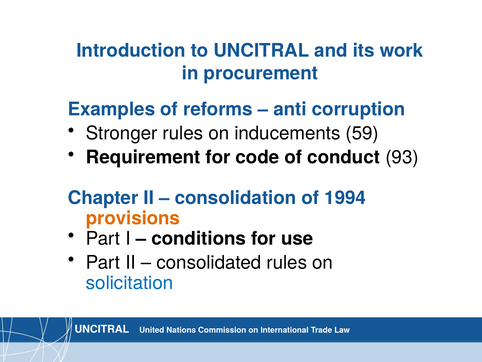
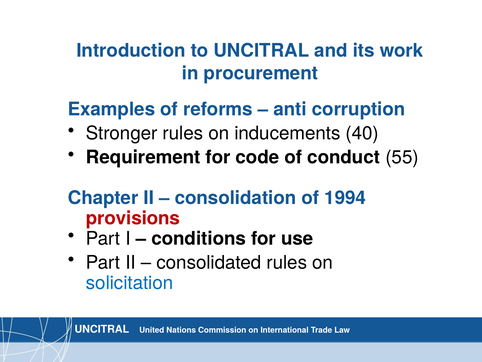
59: 59 -> 40
93: 93 -> 55
provisions colour: orange -> red
